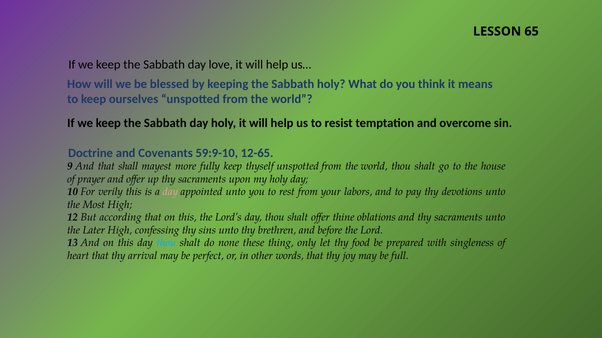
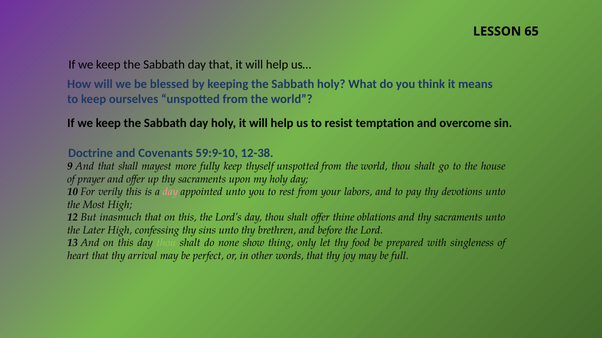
day love: love -> that
12-65: 12-65 -> 12-38
according: according -> inasmuch
thou at (166, 243) colour: light blue -> light green
these: these -> show
